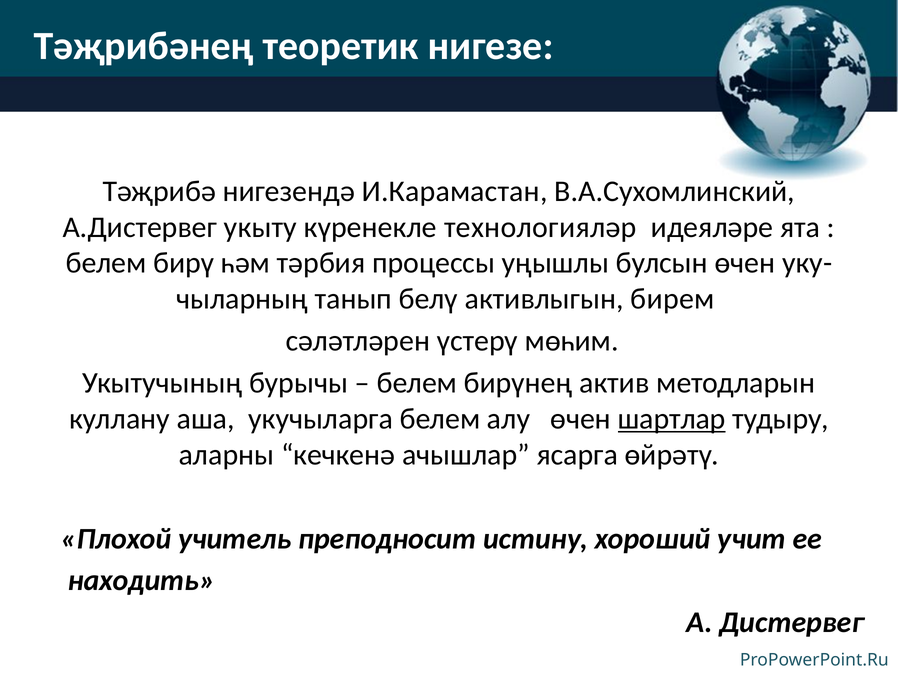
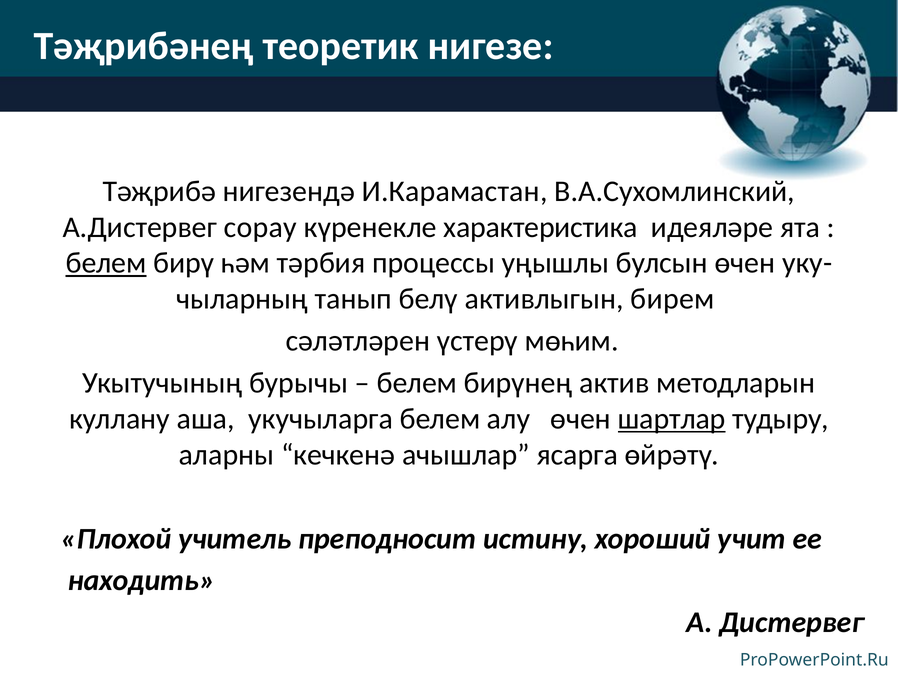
укыту: укыту -> сорау
технологияләр: технологияләр -> характеристика
белем at (106, 263) underline: none -> present
